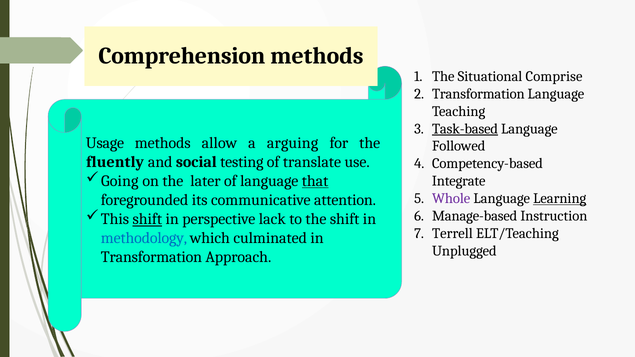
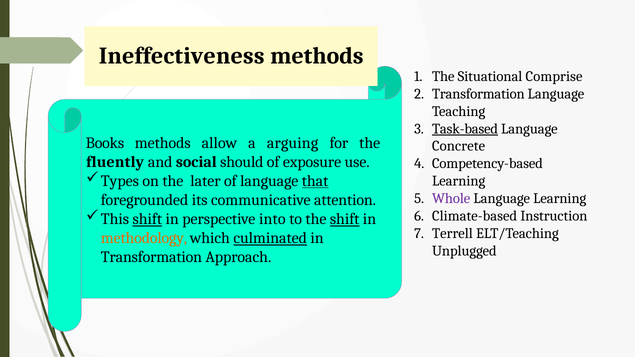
Comprehension: Comprehension -> Ineffectiveness
Usage: Usage -> Books
Followed: Followed -> Concrete
testing: testing -> should
translate: translate -> exposure
Going: Going -> Types
Integrate at (459, 181): Integrate -> Learning
Learning at (560, 199) underline: present -> none
Manage-based: Manage-based -> Climate-based
lack: lack -> into
shift at (345, 219) underline: none -> present
methodology colour: blue -> orange
culminated underline: none -> present
